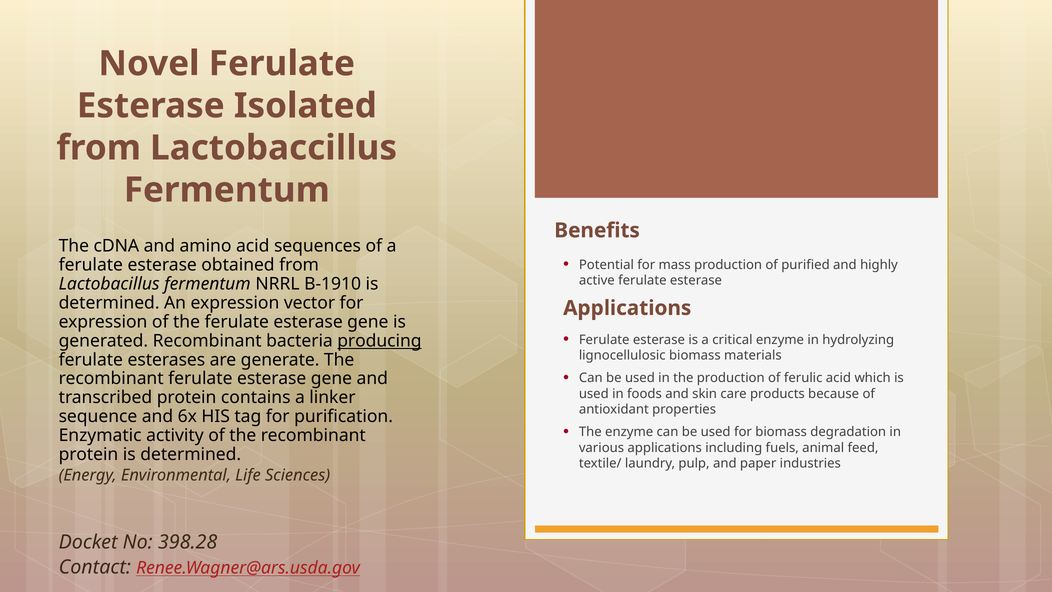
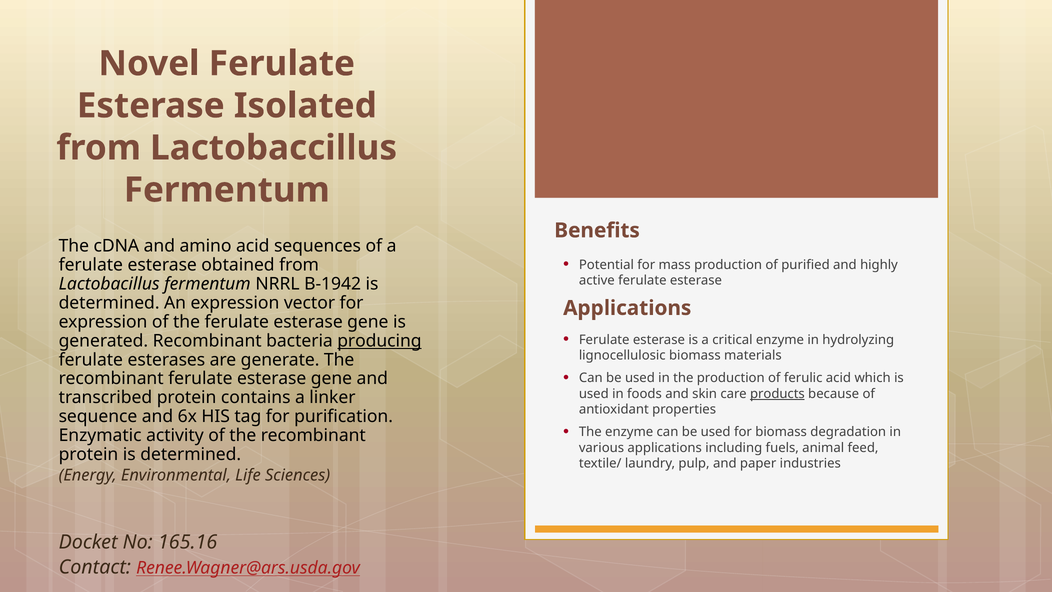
B-1910: B-1910 -> B-1942
products underline: none -> present
398.28: 398.28 -> 165.16
